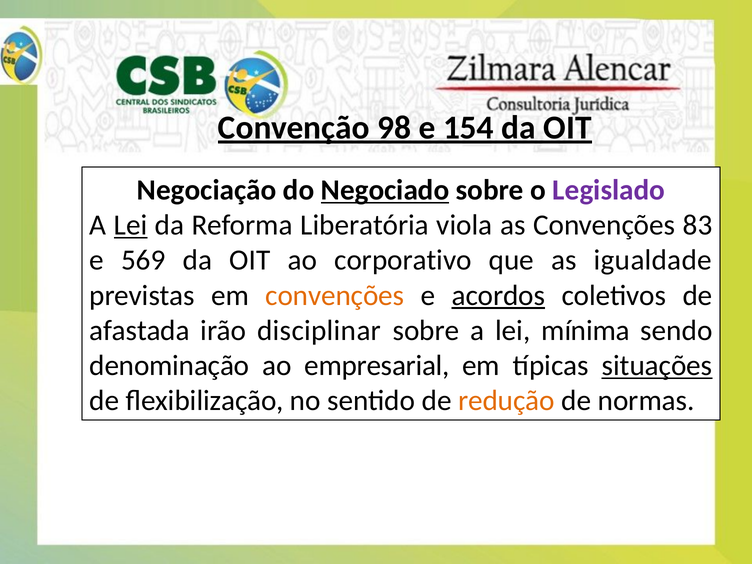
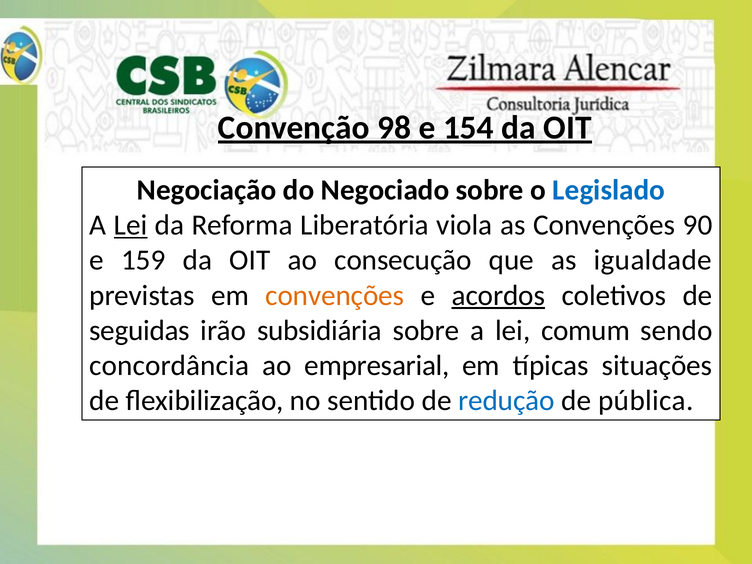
Negociado underline: present -> none
Legislado colour: purple -> blue
83: 83 -> 90
569: 569 -> 159
corporativo: corporativo -> consecução
afastada: afastada -> seguidas
disciplinar: disciplinar -> subsidiária
mínima: mínima -> comum
denominação: denominação -> concordância
situações underline: present -> none
redução colour: orange -> blue
normas: normas -> pública
